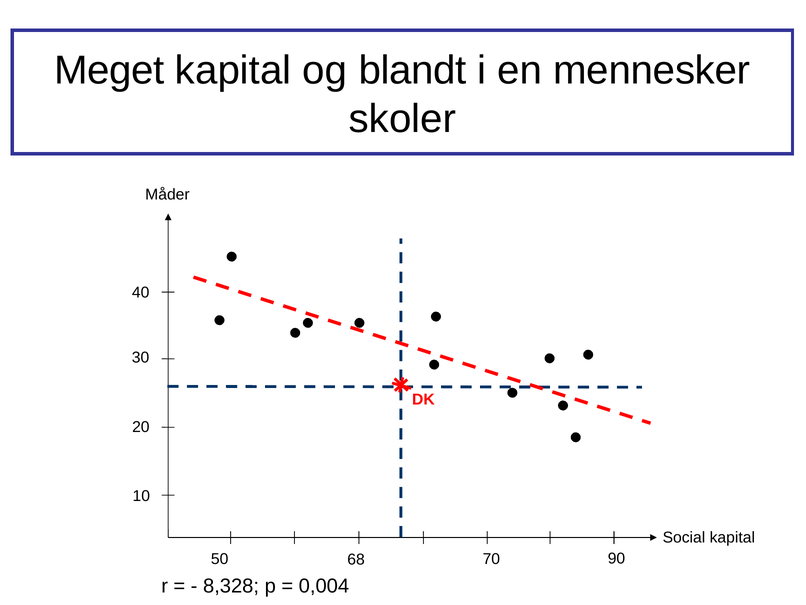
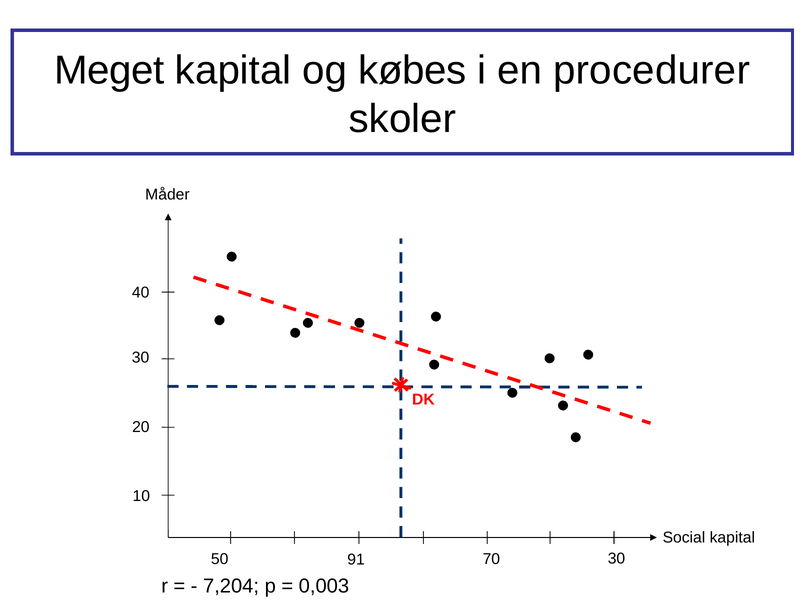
blandt: blandt -> købes
mennesker: mennesker -> procedurer
68: 68 -> 91
70 90: 90 -> 30
8,328: 8,328 -> 7,204
0,004: 0,004 -> 0,003
